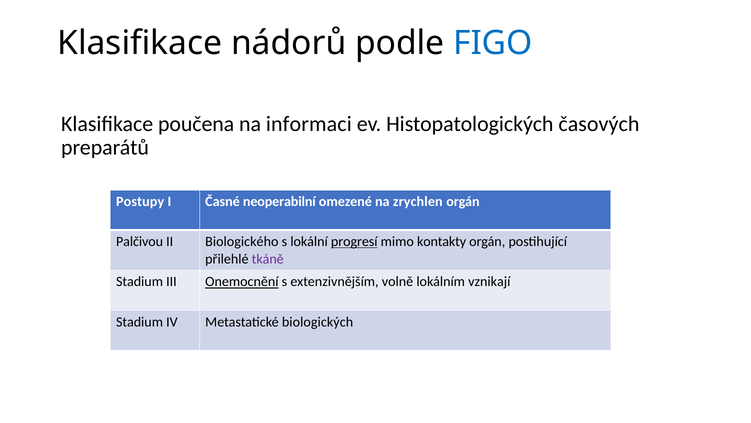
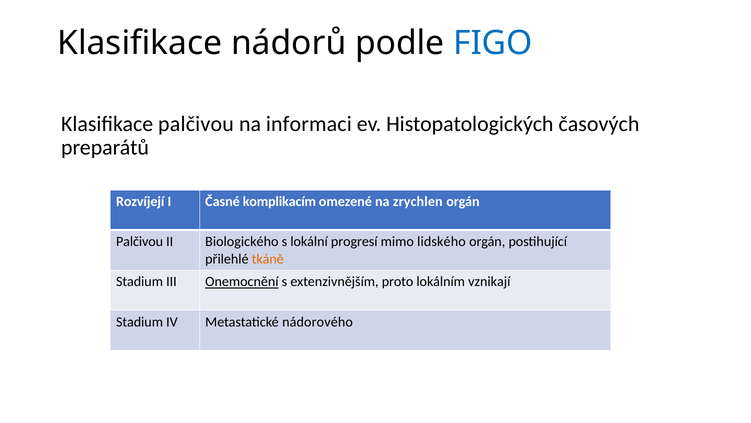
Klasifikace poučena: poučena -> palčivou
Postupy: Postupy -> Rozvíjejí
neoperabilní: neoperabilní -> komplikacím
progresí underline: present -> none
kontakty: kontakty -> lidského
tkáně colour: purple -> orange
volně: volně -> proto
biologických: biologických -> nádorového
